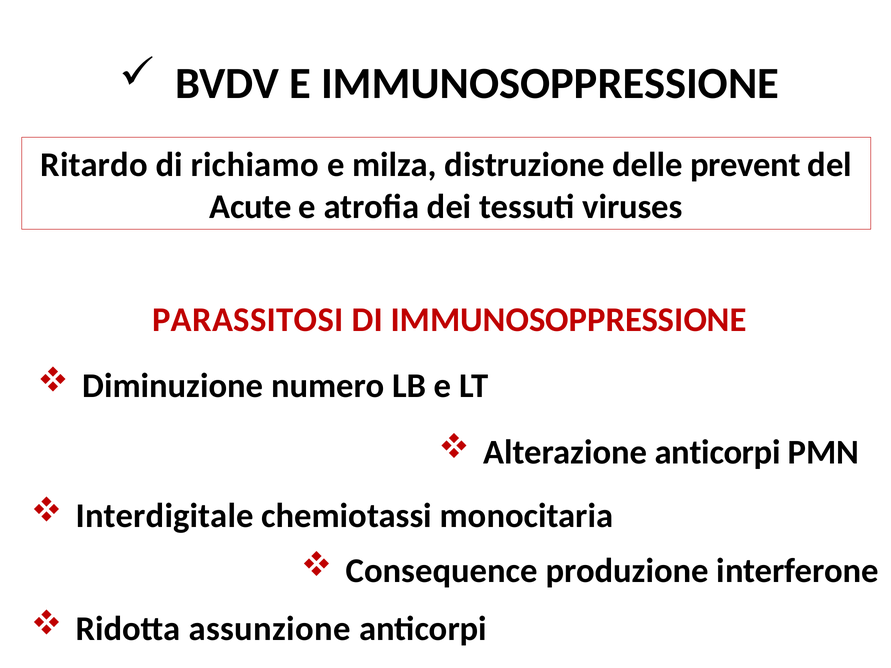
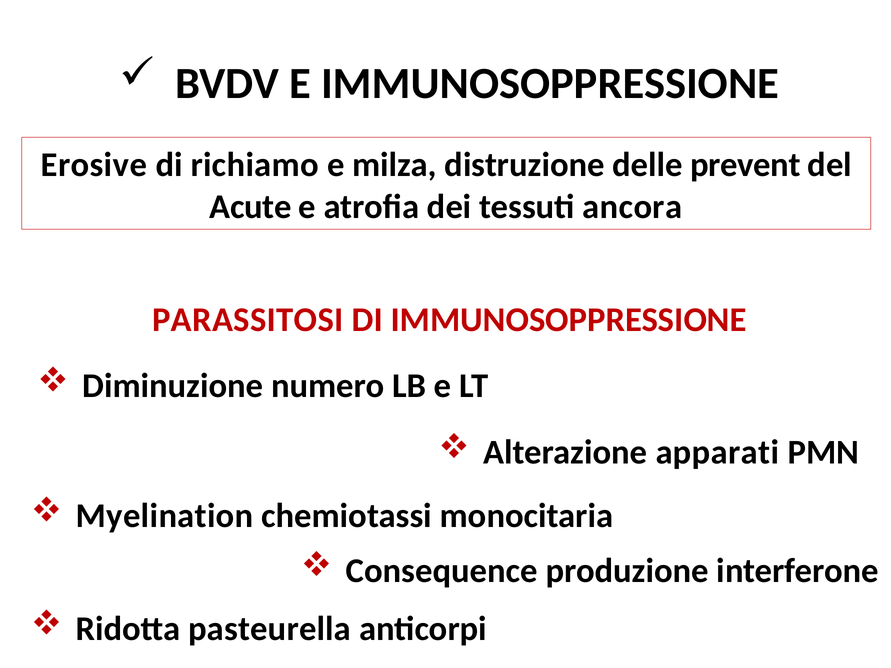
Ritardo: Ritardo -> Erosive
viruses: viruses -> ancora
Alterazione anticorpi: anticorpi -> apparati
Interdigitale: Interdigitale -> Myelination
assunzione: assunzione -> pasteurella
